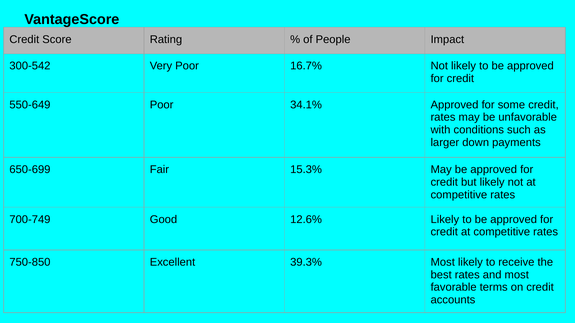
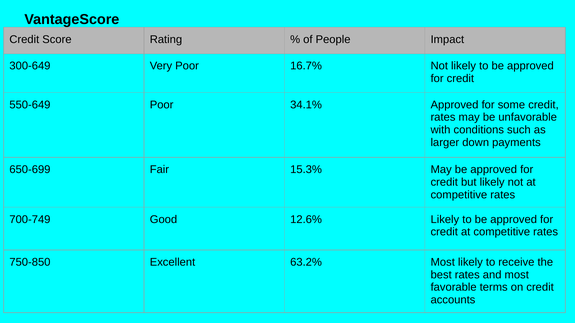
300-542: 300-542 -> 300-649
39.3%: 39.3% -> 63.2%
